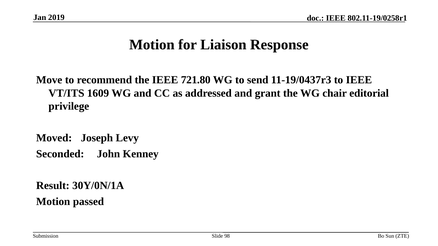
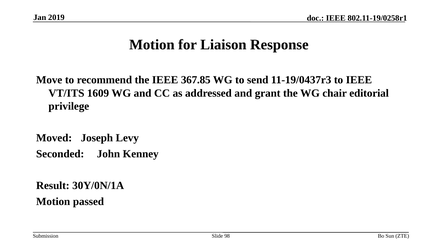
721.80: 721.80 -> 367.85
